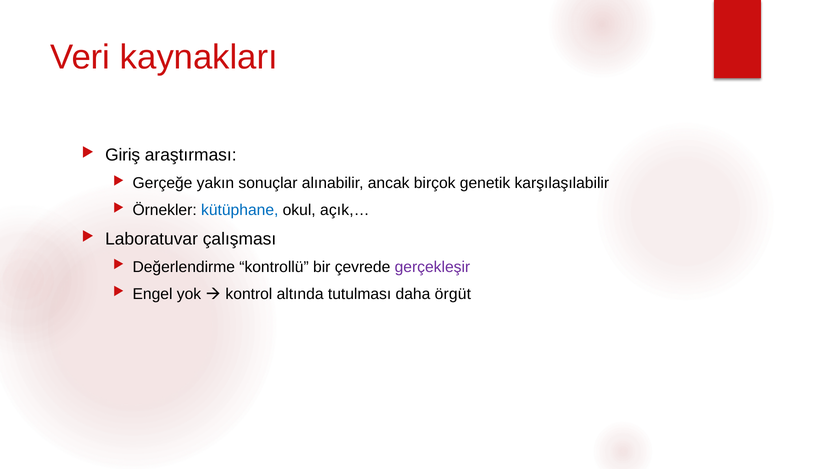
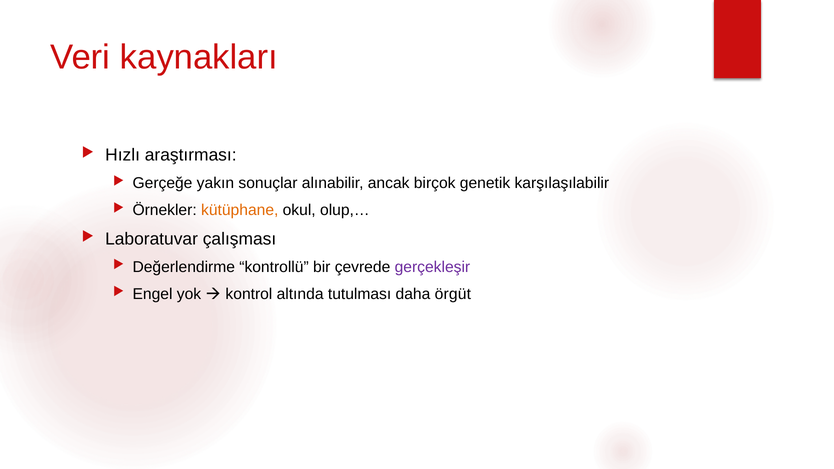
Giriş: Giriş -> Hızlı
kütüphane colour: blue -> orange
açık,…: açık,… -> olup,…
